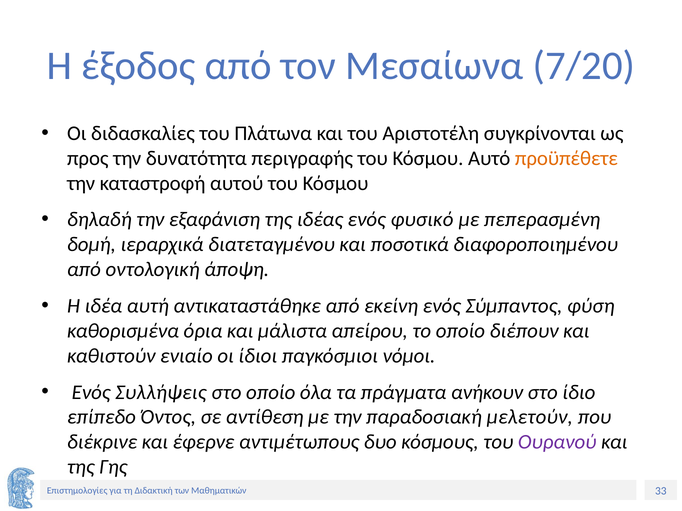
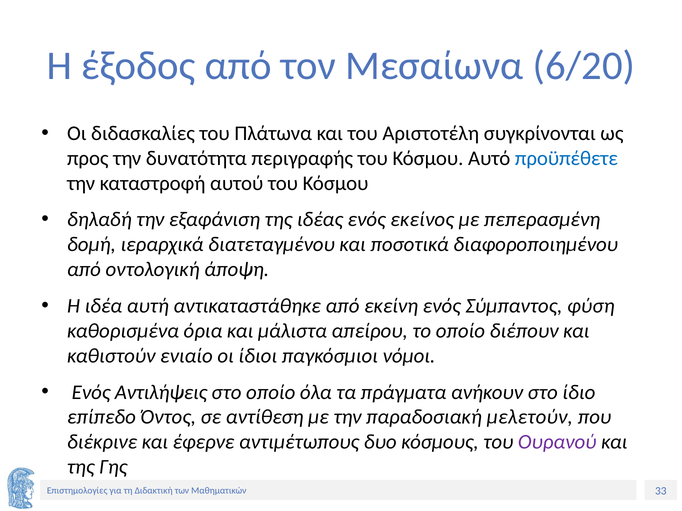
7/20: 7/20 -> 6/20
προϋπέθετε colour: orange -> blue
φυσικό: φυσικό -> εκείνος
Συλλήψεις: Συλλήψεις -> Αντιλήψεις
